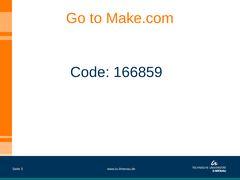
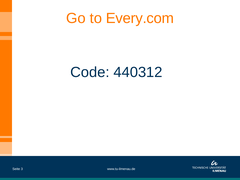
Make.com: Make.com -> Every.com
166859: 166859 -> 440312
